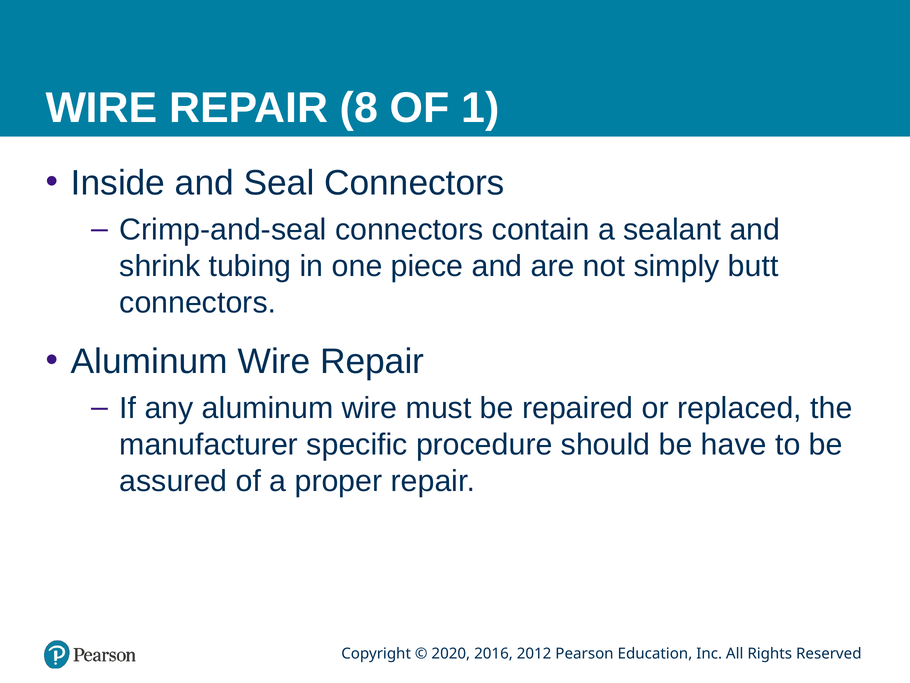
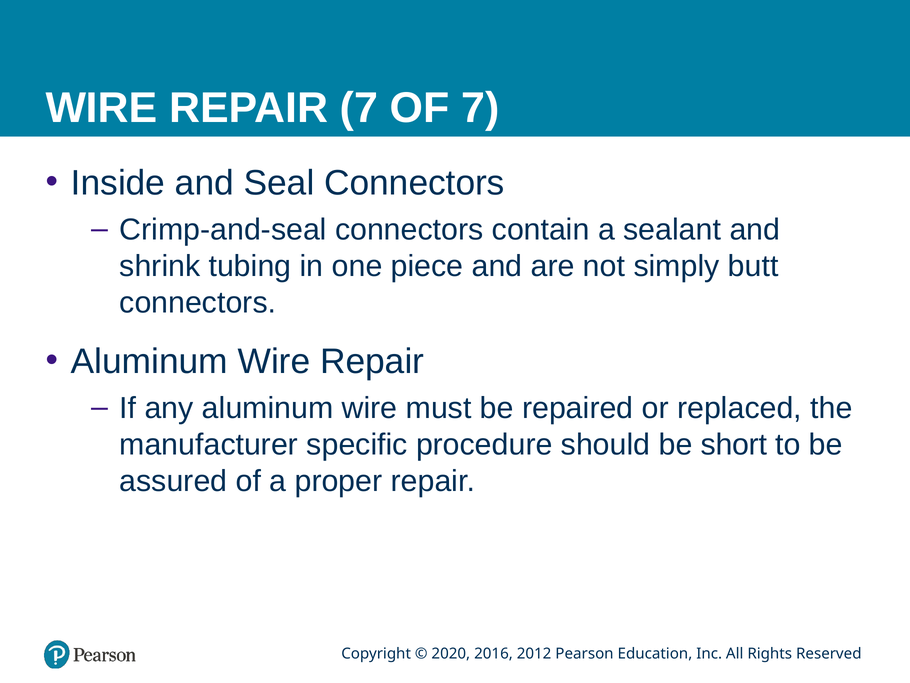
REPAIR 8: 8 -> 7
OF 1: 1 -> 7
have: have -> short
